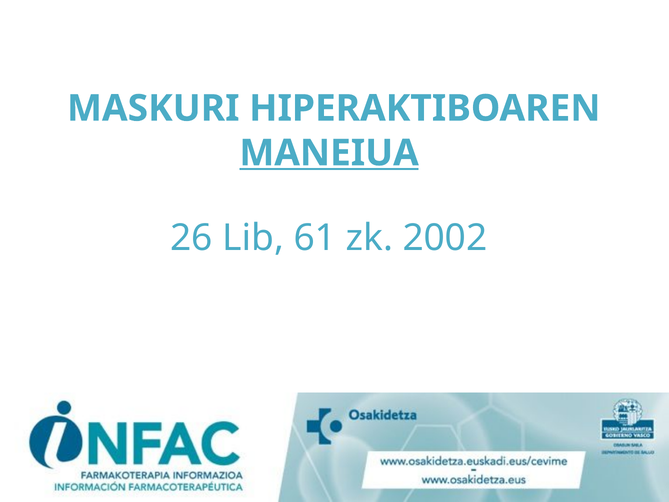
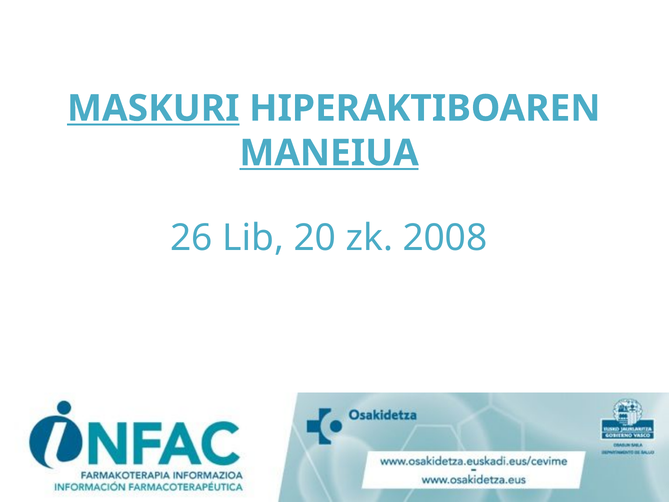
MASKURI underline: none -> present
61: 61 -> 20
2002: 2002 -> 2008
